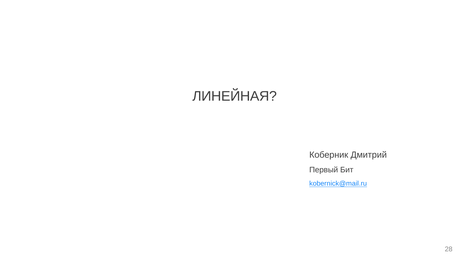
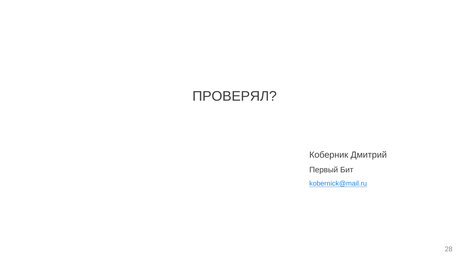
ЛИНЕЙНАЯ: ЛИНЕЙНАЯ -> ПРОВЕРЯЛ
